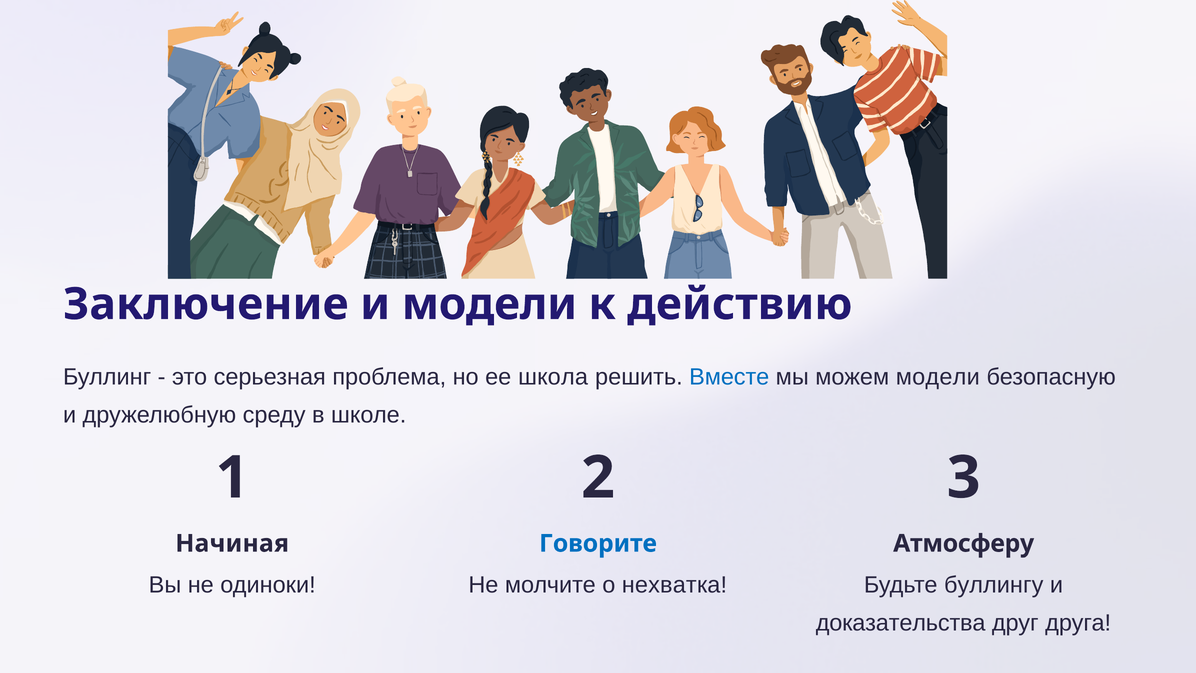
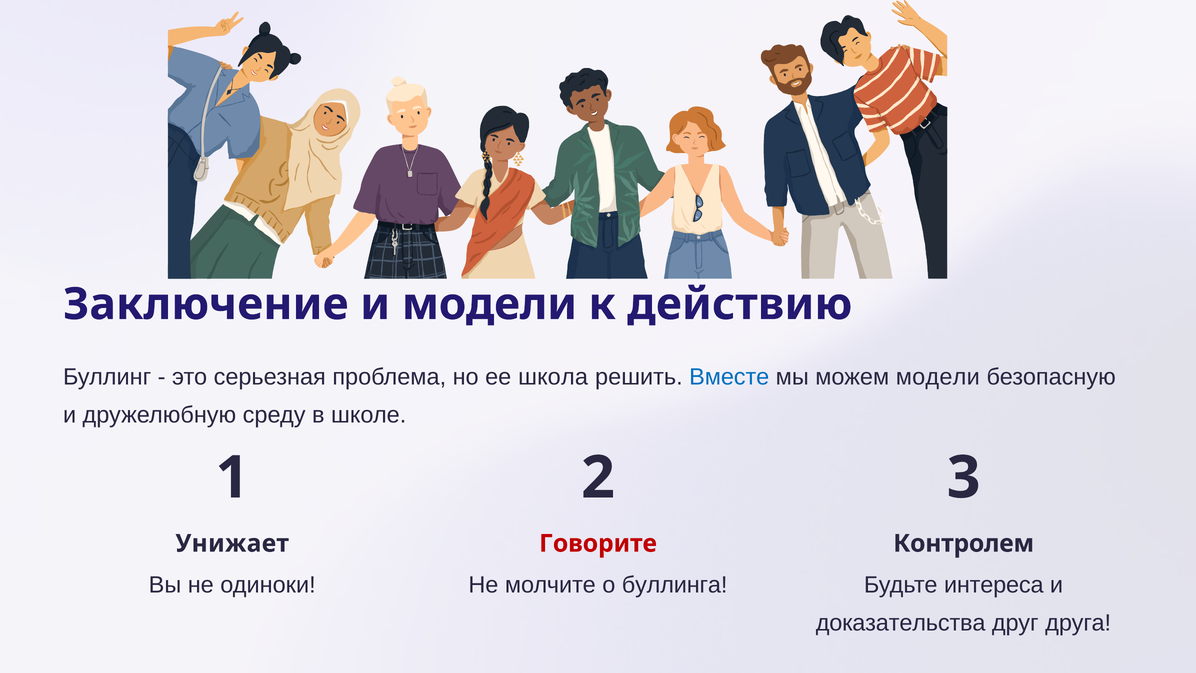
Начиная: Начиная -> Унижает
Говорите colour: blue -> red
Атмосферу: Атмосферу -> Контролем
нехватка: нехватка -> буллинга
буллингу: буллингу -> интереса
